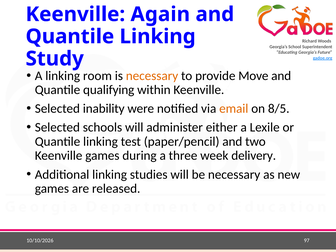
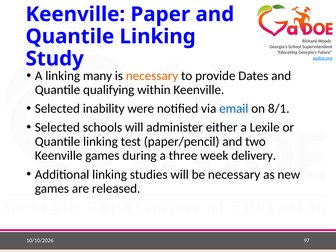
Again: Again -> Paper
room: room -> many
Move: Move -> Dates
email colour: orange -> blue
8/5: 8/5 -> 8/1
